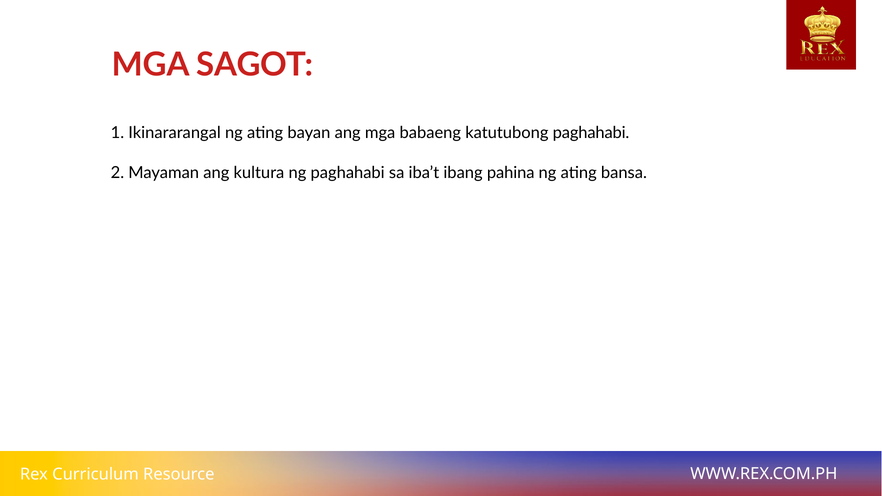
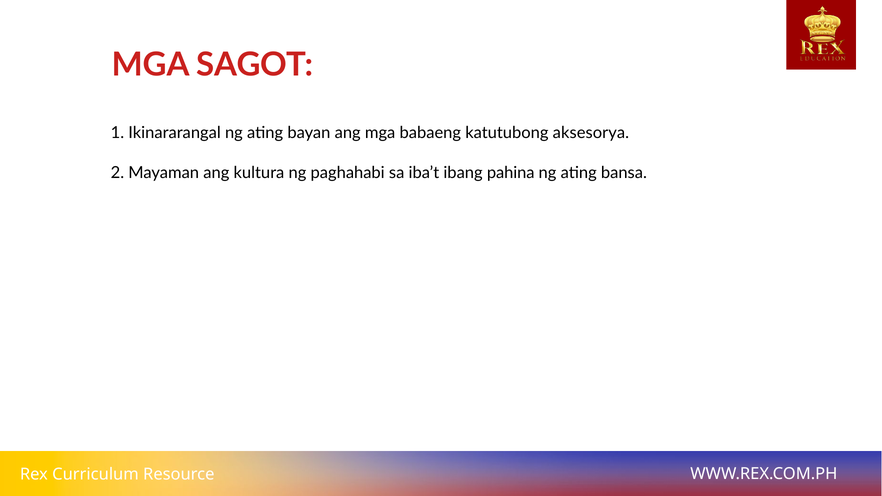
katutubong paghahabi: paghahabi -> aksesorya
